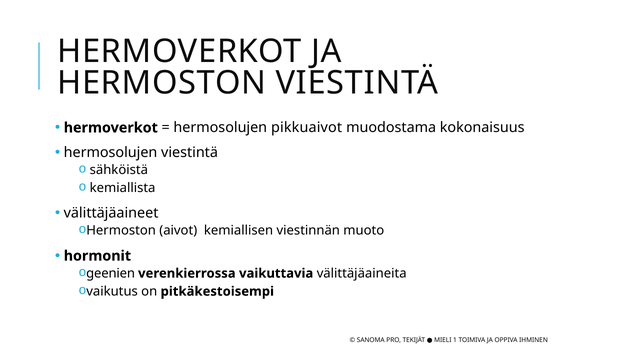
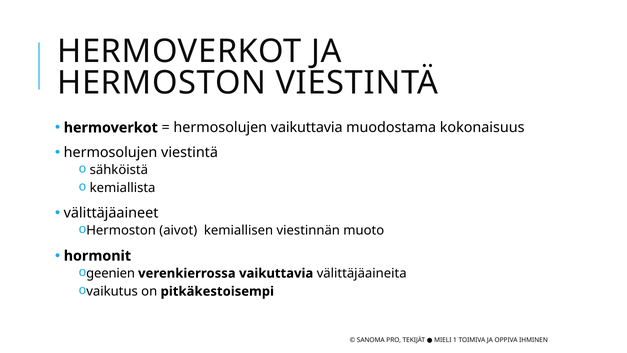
hermosolujen pikkuaivot: pikkuaivot -> vaikuttavia
